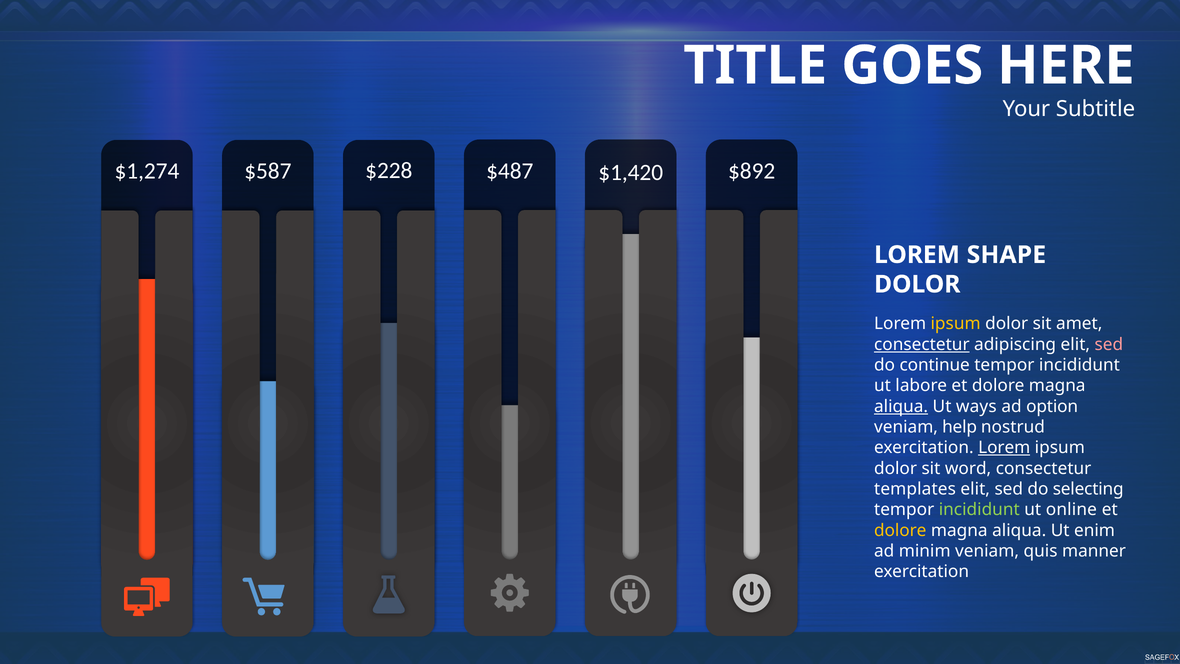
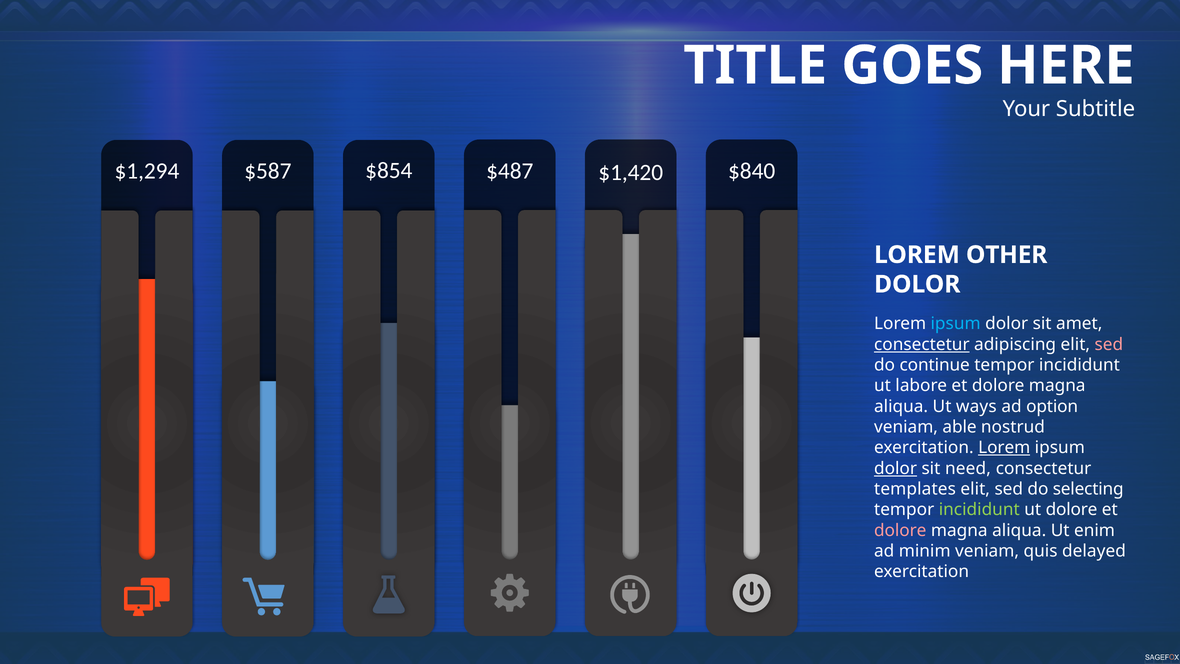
$1,274: $1,274 -> $1,294
$228: $228 -> $854
$892: $892 -> $840
SHAPE: SHAPE -> OTHER
ipsum at (956, 324) colour: yellow -> light blue
aliqua at (901, 406) underline: present -> none
help: help -> able
dolor at (896, 468) underline: none -> present
word: word -> need
ut online: online -> dolore
dolore at (900, 530) colour: yellow -> pink
manner: manner -> delayed
